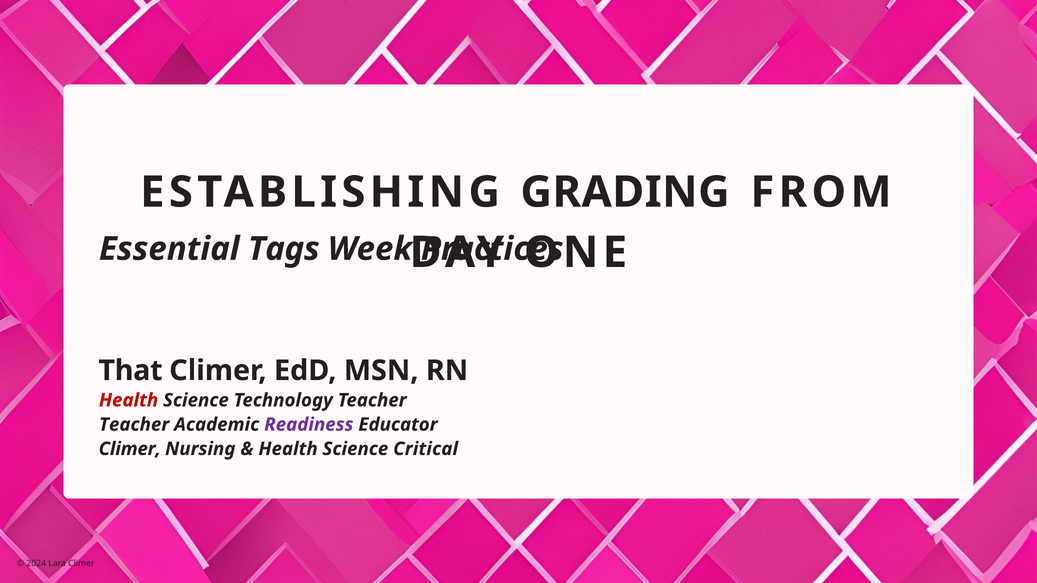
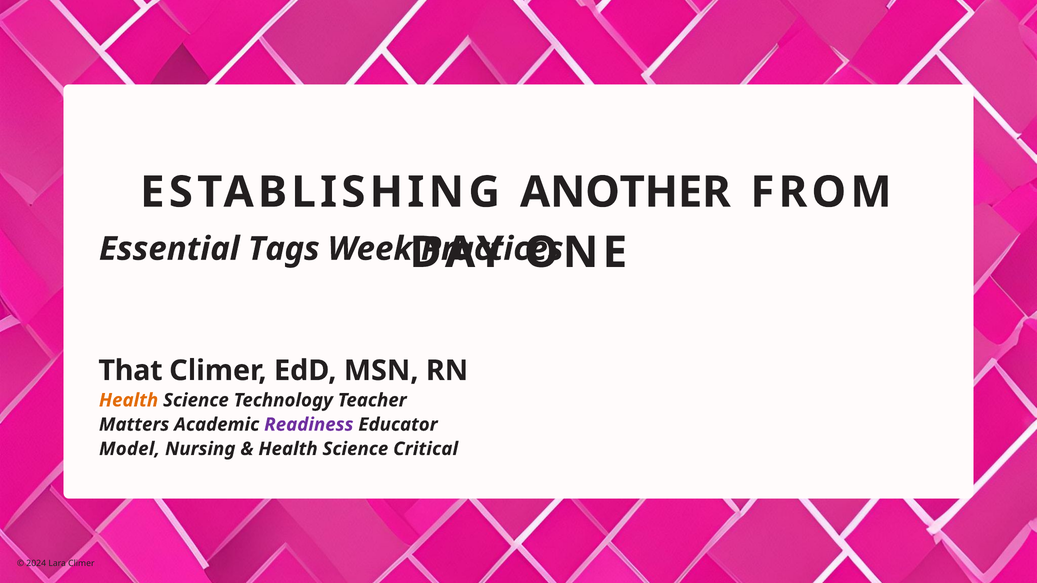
GRADING: GRADING -> ANOTHER
Health at (129, 400) colour: red -> orange
Teacher at (134, 425): Teacher -> Matters
Climer at (130, 449): Climer -> Model
